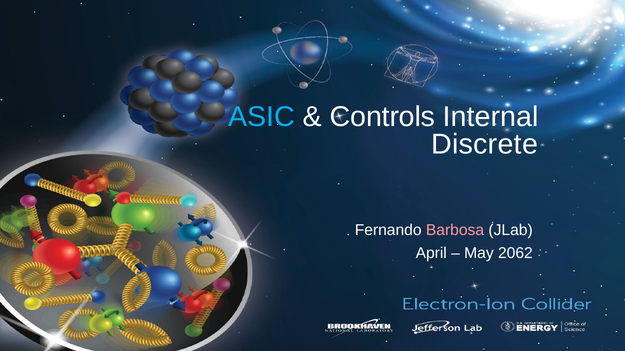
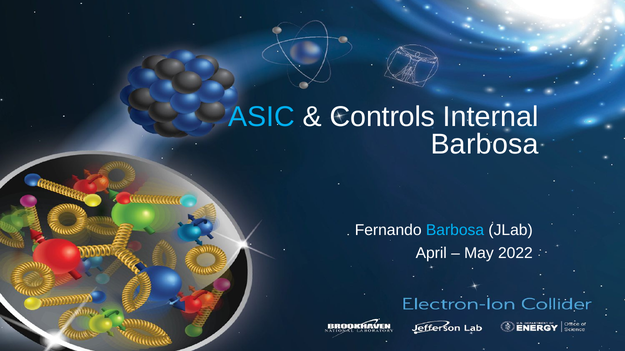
Discrete at (485, 145): Discrete -> Barbosa
Barbosa at (455, 230) colour: pink -> light blue
2062: 2062 -> 2022
